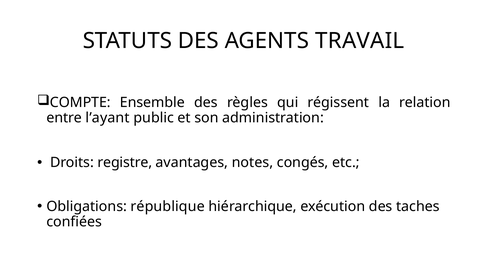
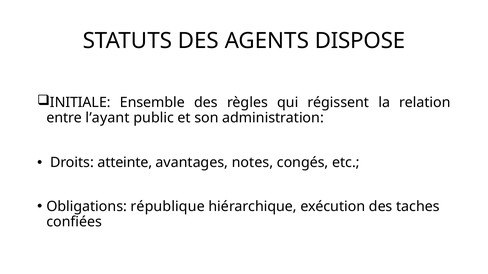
TRAVAIL: TRAVAIL -> DISPOSE
COMPTE: COMPTE -> INITIALE
registre: registre -> atteinte
